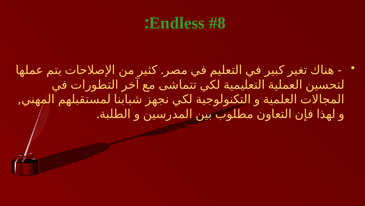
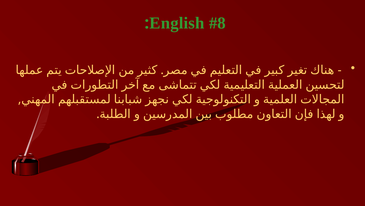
Endless: Endless -> English
